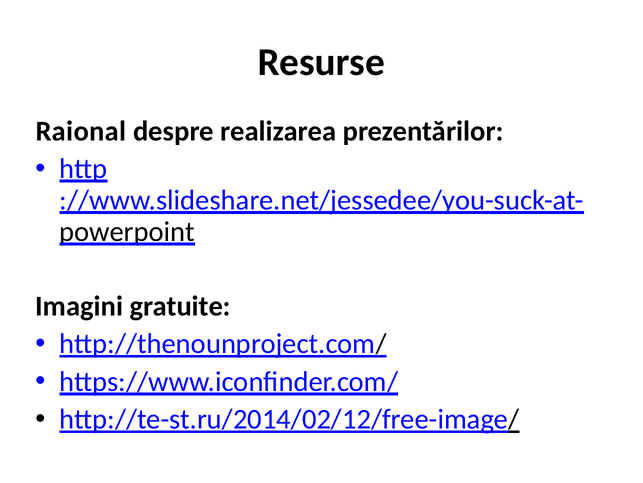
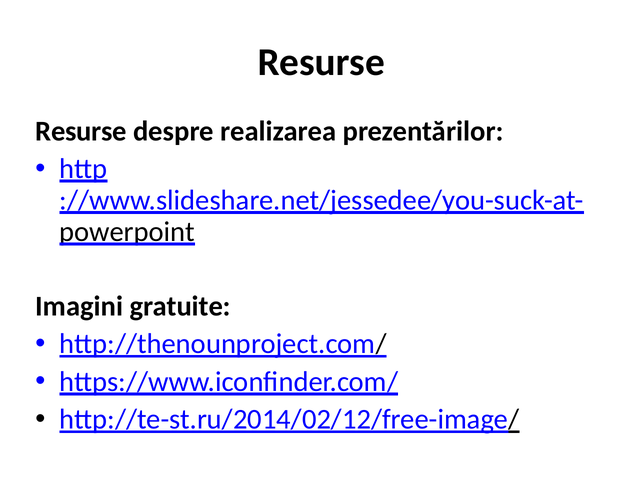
Raional at (81, 131): Raional -> Resurse
